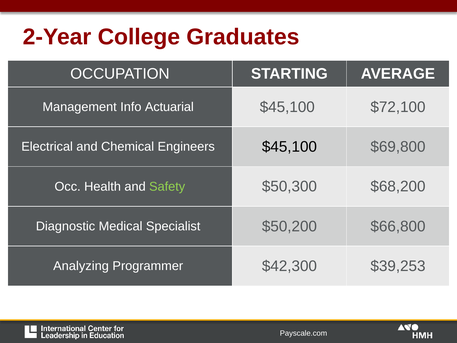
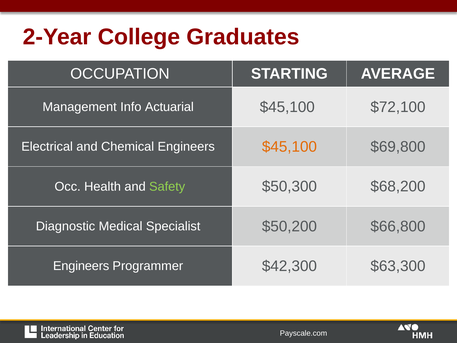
$45,100 at (289, 147) colour: black -> orange
Analyzing at (81, 266): Analyzing -> Engineers
$39,253: $39,253 -> $63,300
